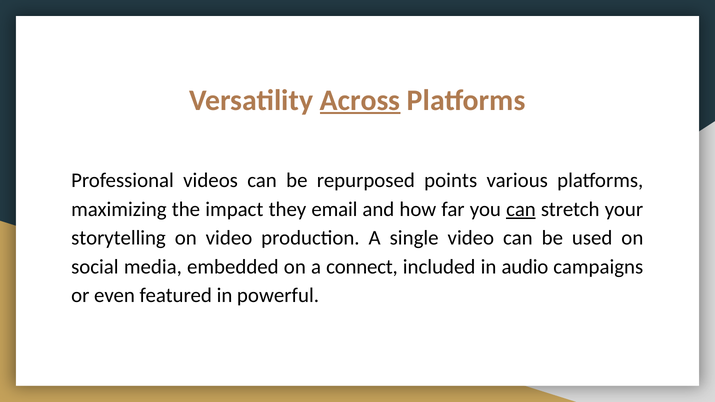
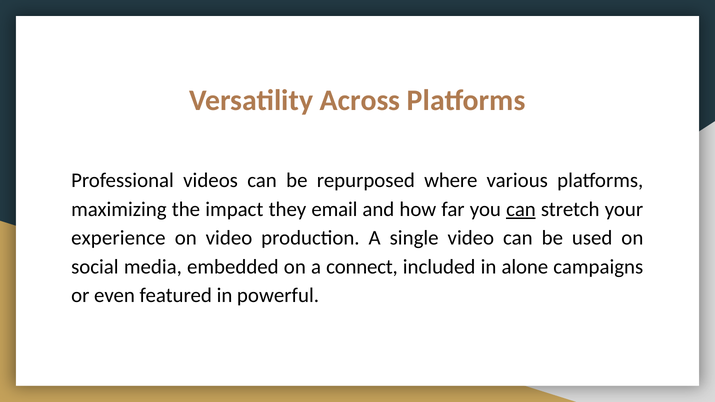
Across underline: present -> none
points: points -> where
storytelling: storytelling -> experience
audio: audio -> alone
